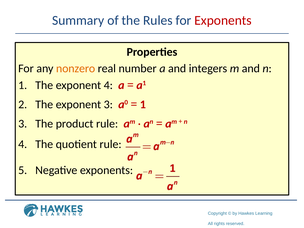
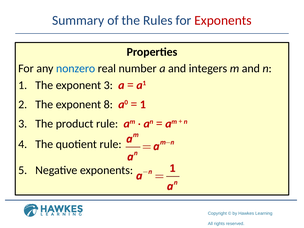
nonzero colour: orange -> blue
exponent 4: 4 -> 3
exponent 3: 3 -> 8
